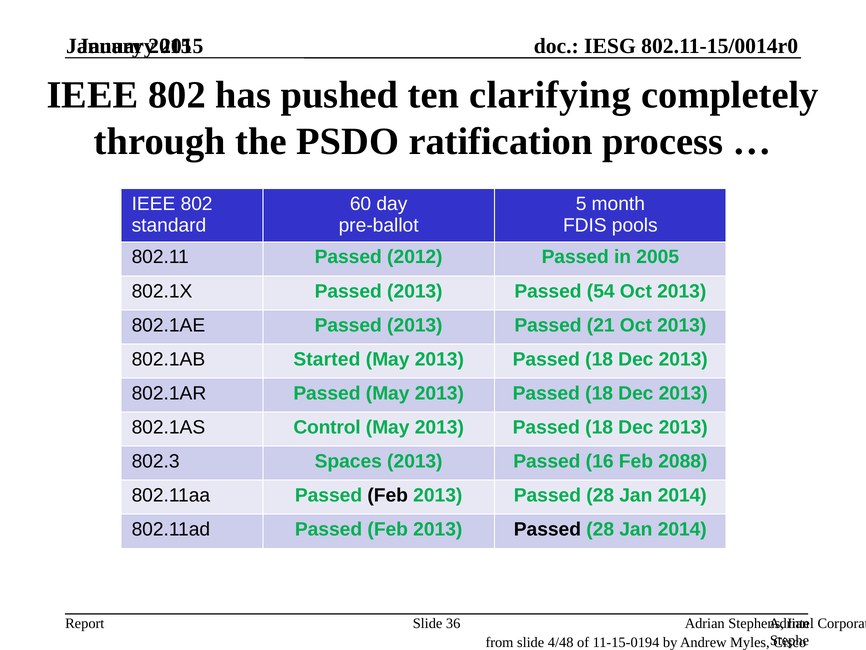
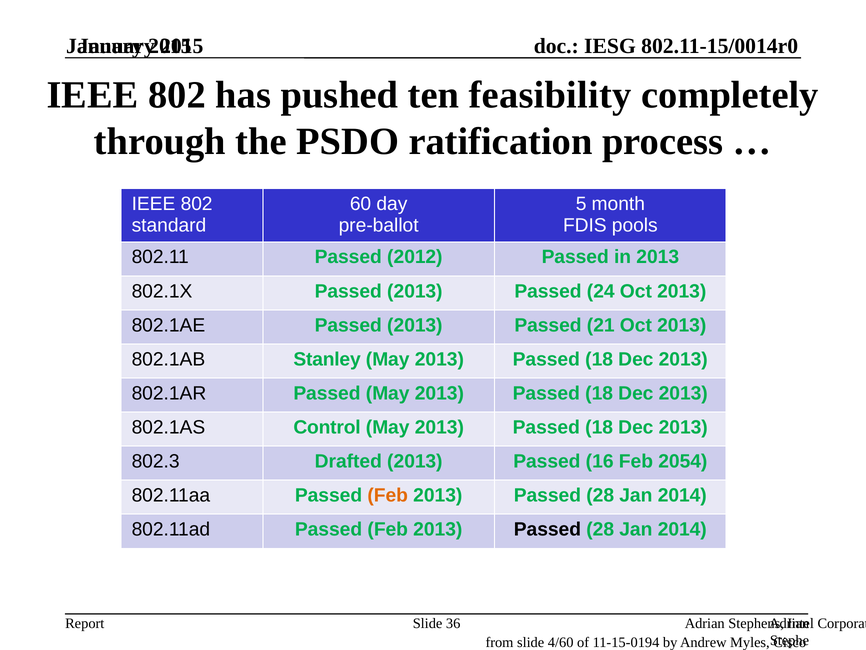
clarifying: clarifying -> feasibility
in 2005: 2005 -> 2013
54: 54 -> 24
Started: Started -> Stanley
Spaces: Spaces -> Drafted
2088: 2088 -> 2054
Feb at (388, 495) colour: black -> orange
4/48: 4/48 -> 4/60
